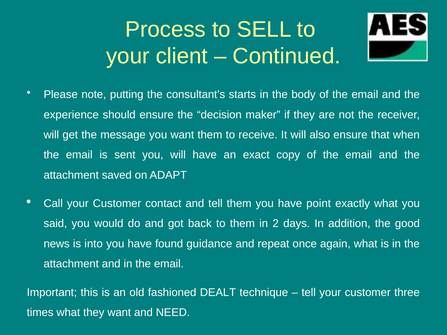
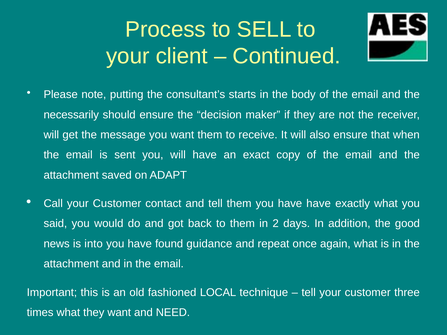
experience: experience -> necessarily
have point: point -> have
DEALT: DEALT -> LOCAL
